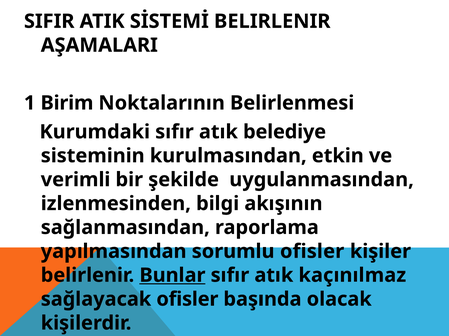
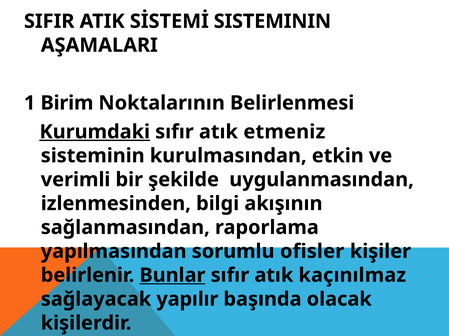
SİSTEMİ BELIRLENIR: BELIRLENIR -> SISTEMININ
Kurumdaki underline: none -> present
belediye: belediye -> etmeniz
sağlayacak ofisler: ofisler -> yapılır
